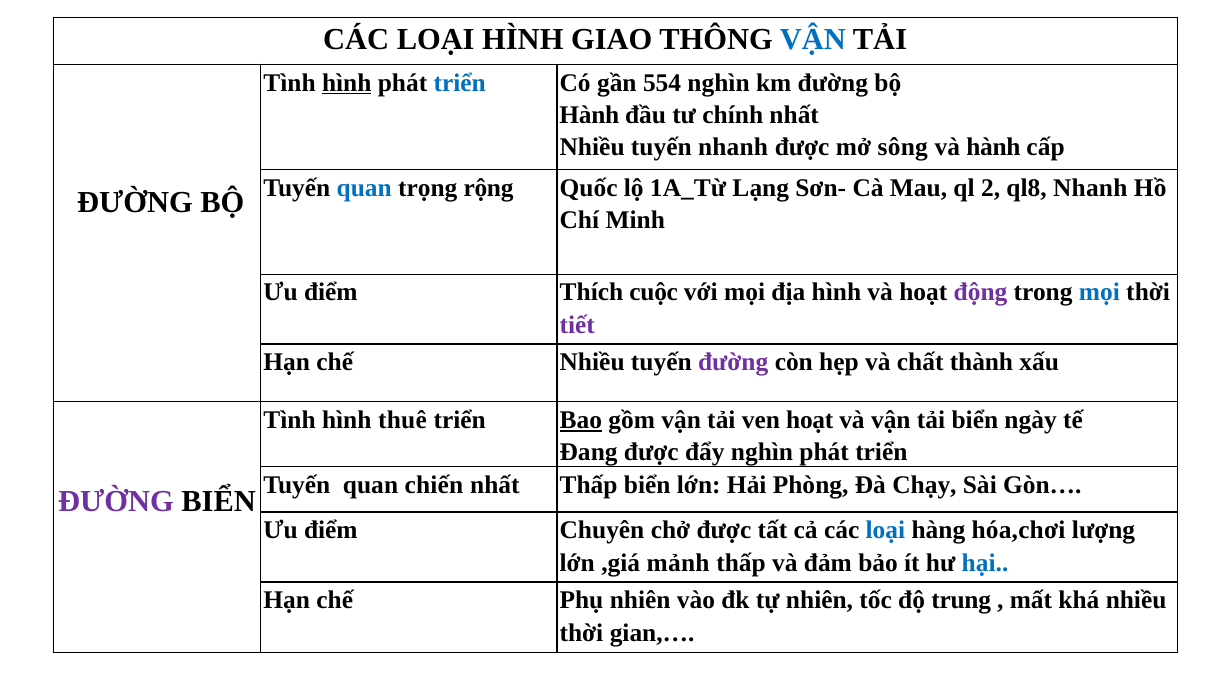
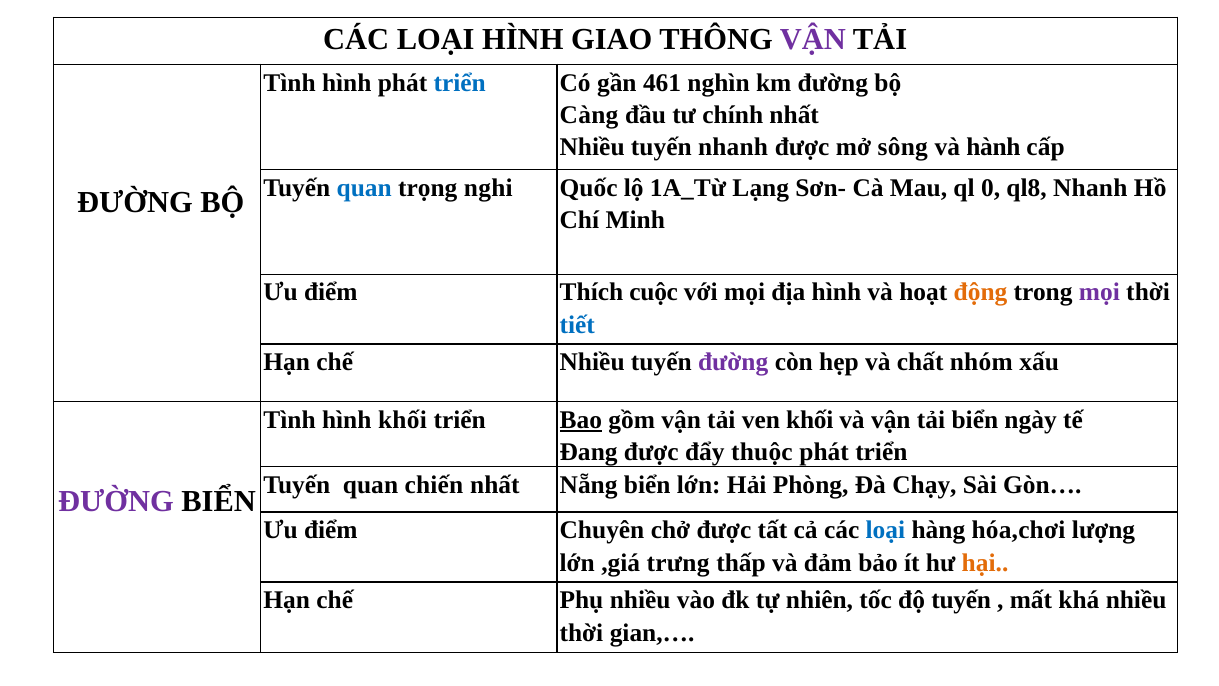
VẬN at (813, 39) colour: blue -> purple
hình at (347, 83) underline: present -> none
554: 554 -> 461
Hành at (589, 115): Hành -> Càng
rộng: rộng -> nghi
2: 2 -> 0
động colour: purple -> orange
mọi at (1099, 292) colour: blue -> purple
tiết colour: purple -> blue
thành: thành -> nhóm
hình thuê: thuê -> khối
ven hoạt: hoạt -> khối
đẩy nghìn: nghìn -> thuộc
nhất Thấp: Thấp -> Nẵng
mảnh: mảnh -> trưng
hại colour: blue -> orange
Phụ nhiên: nhiên -> nhiều
độ trung: trung -> tuyến
